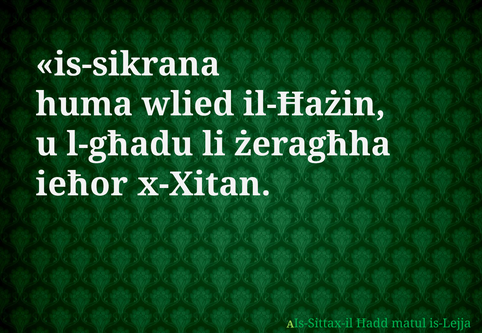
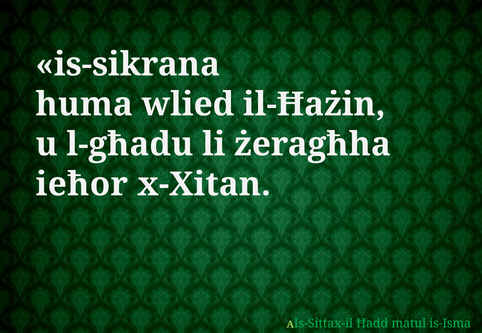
is-Lejja: is-Lejja -> is-Isma
